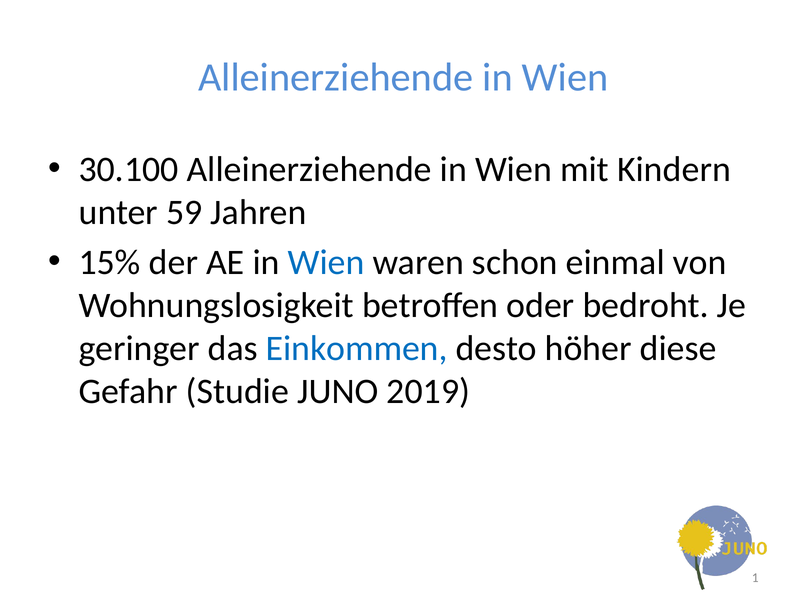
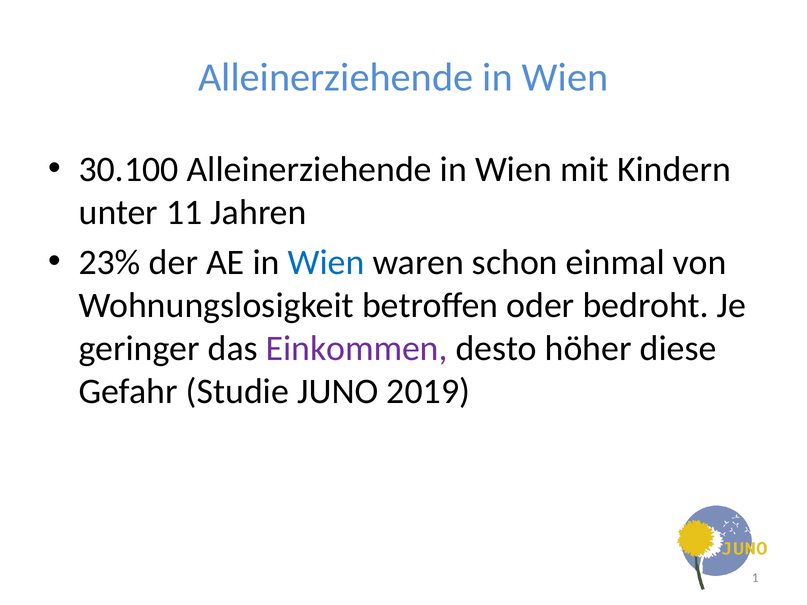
59: 59 -> 11
15%: 15% -> 23%
Einkommen colour: blue -> purple
